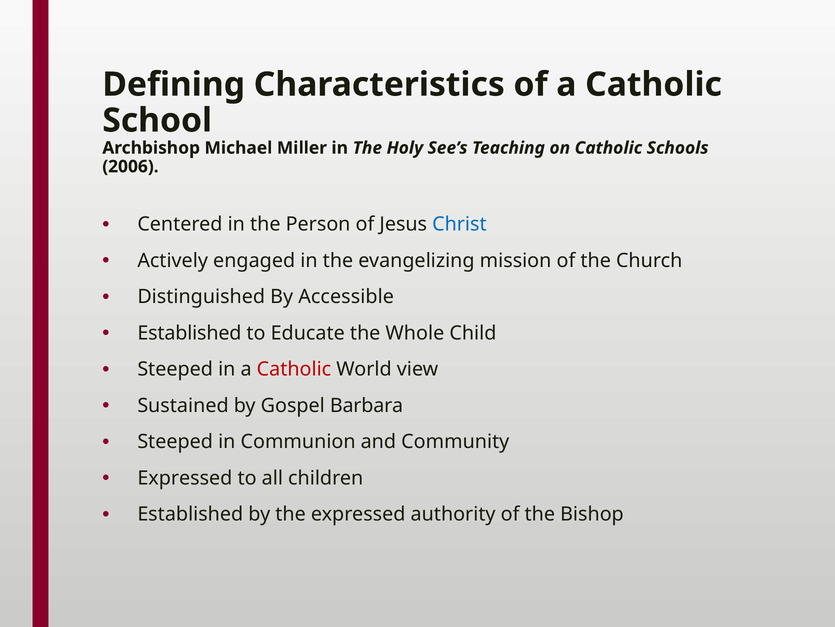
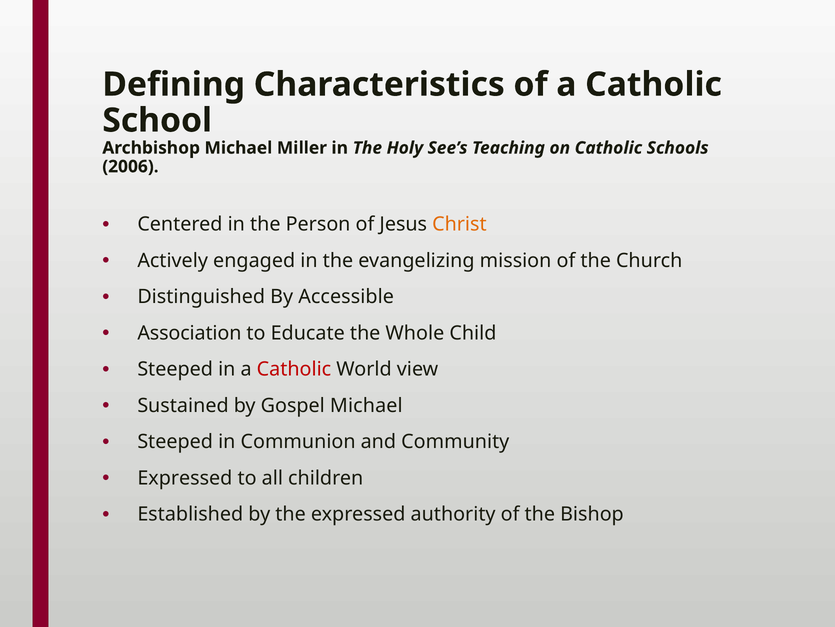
Christ colour: blue -> orange
Established at (189, 333): Established -> Association
Gospel Barbara: Barbara -> Michael
